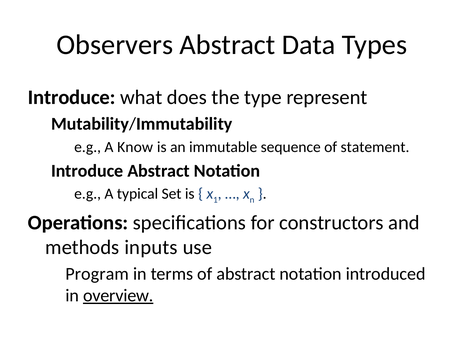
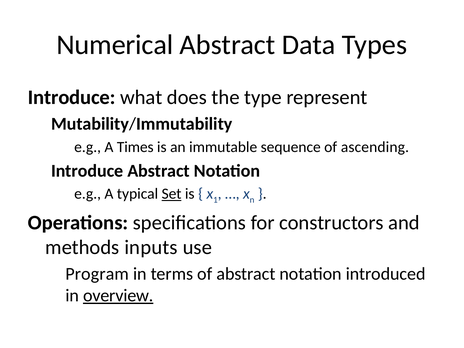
Observers: Observers -> Numerical
Know: Know -> Times
statement: statement -> ascending
Set underline: none -> present
